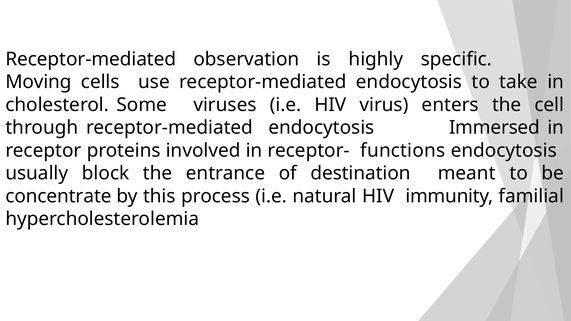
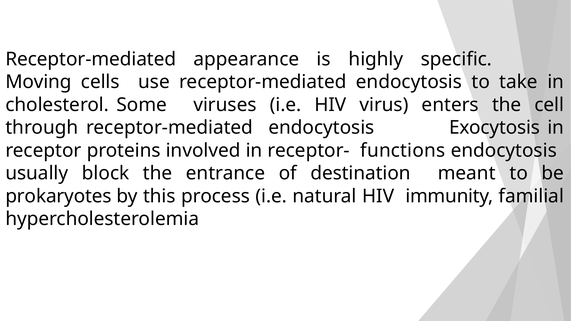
observation: observation -> appearance
Immersed: Immersed -> Exocytosis
concentrate: concentrate -> prokaryotes
